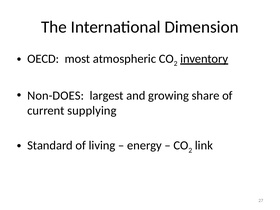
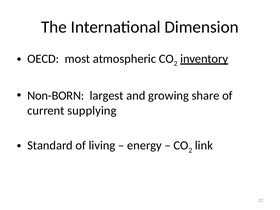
Non-DOES: Non-DOES -> Non-BORN
